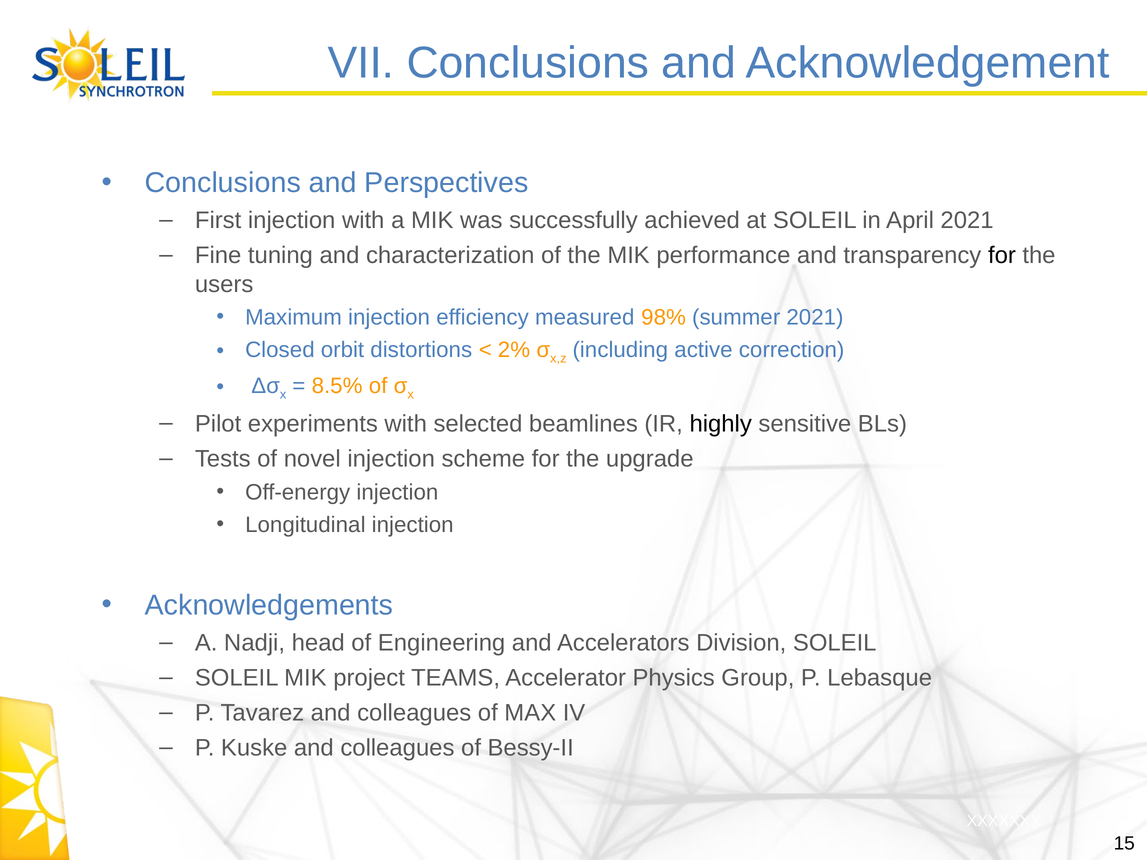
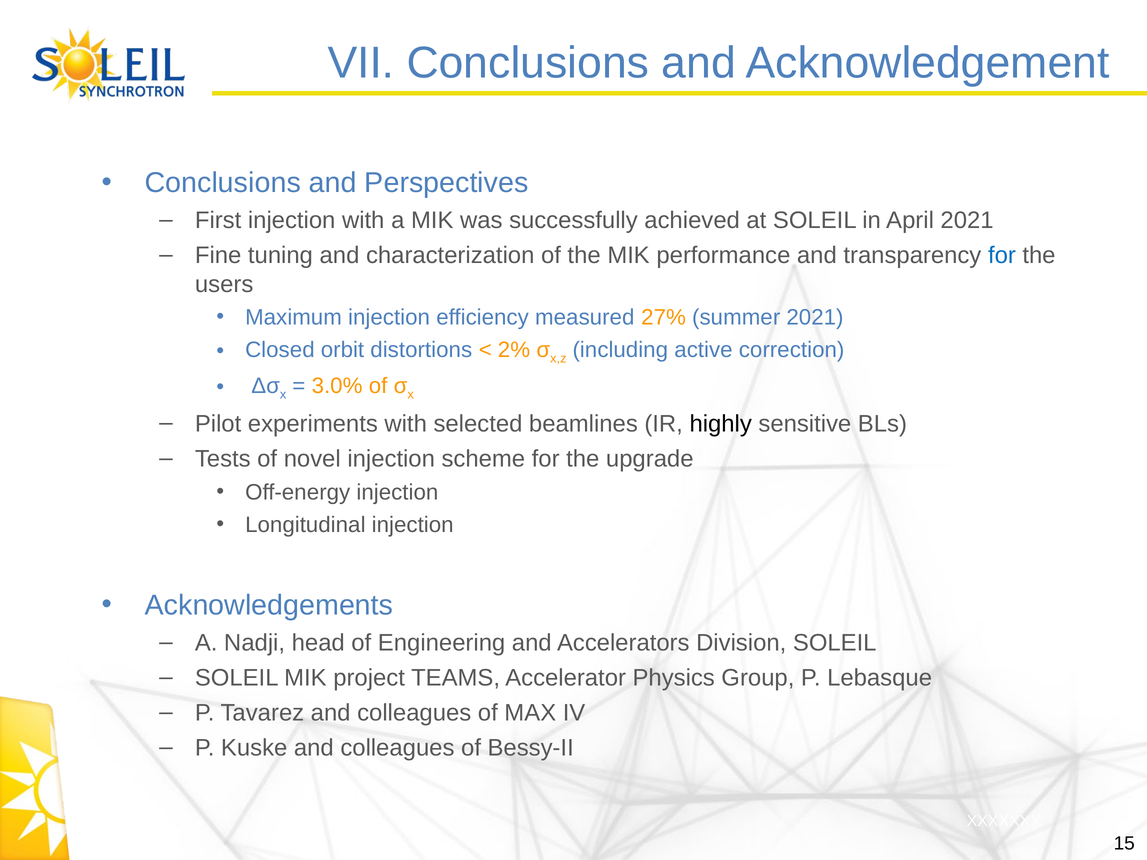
for at (1002, 256) colour: black -> blue
98%: 98% -> 27%
8.5%: 8.5% -> 3.0%
